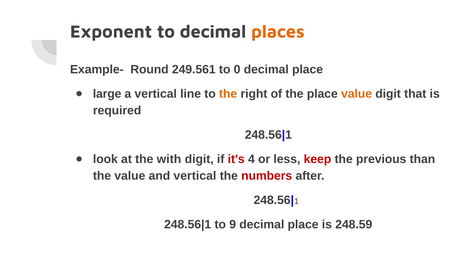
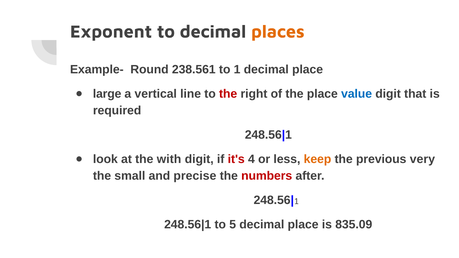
249.561: 249.561 -> 238.561
to 0: 0 -> 1
the at (228, 94) colour: orange -> red
value at (357, 94) colour: orange -> blue
keep colour: red -> orange
than: than -> very
the value: value -> small
and vertical: vertical -> precise
9: 9 -> 5
248.59: 248.59 -> 835.09
